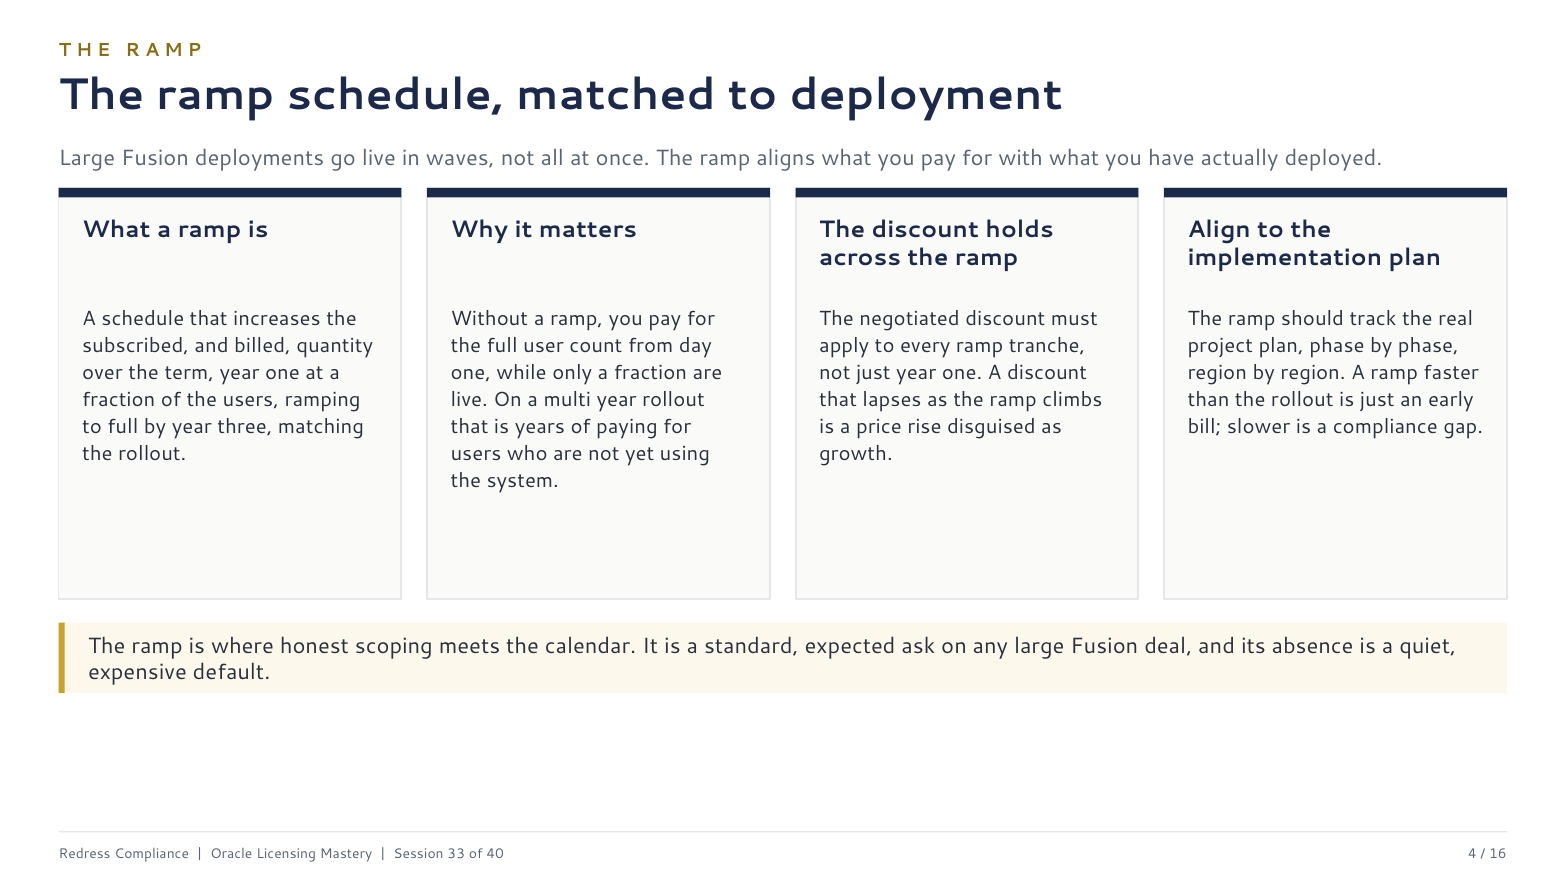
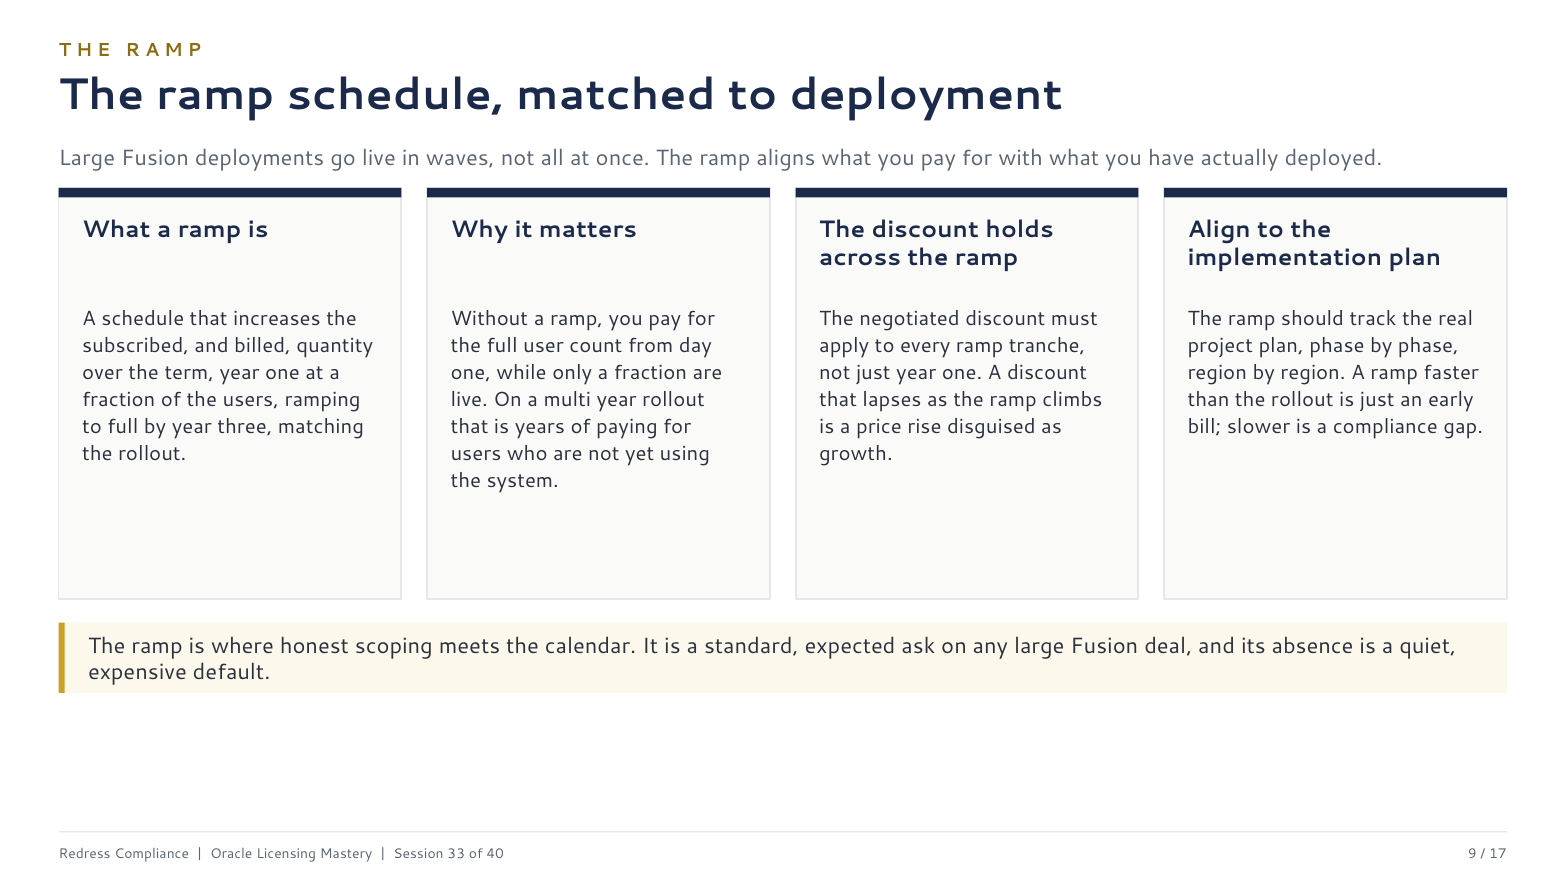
4: 4 -> 9
16: 16 -> 17
